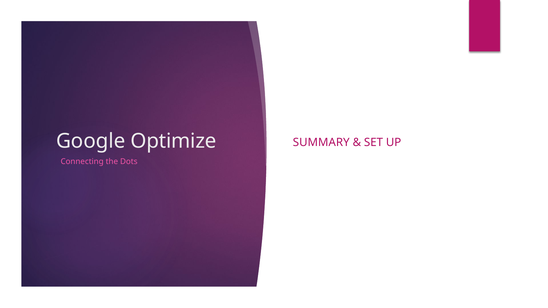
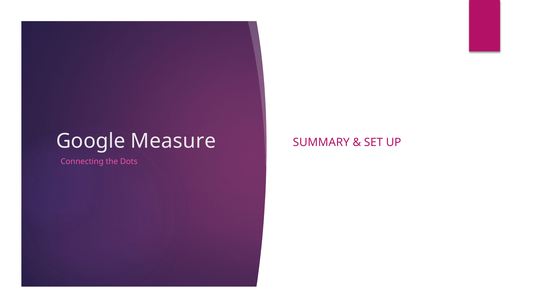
Optimize: Optimize -> Measure
